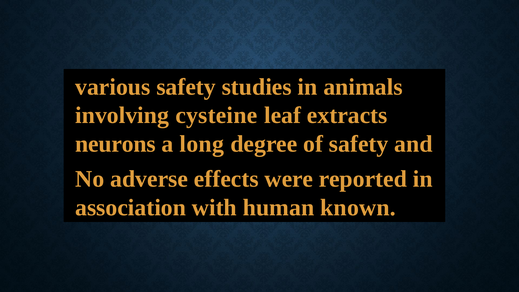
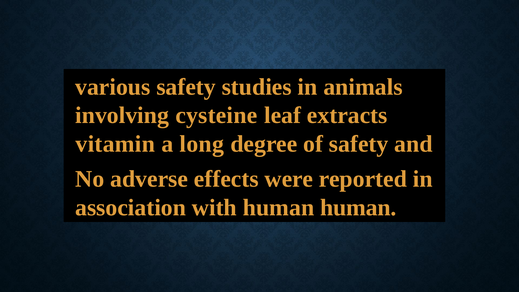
neurons: neurons -> vitamin
human known: known -> human
